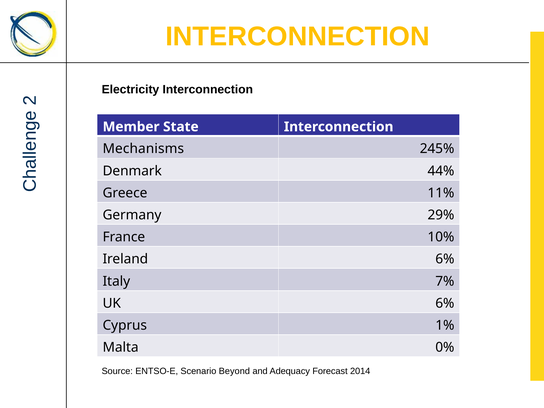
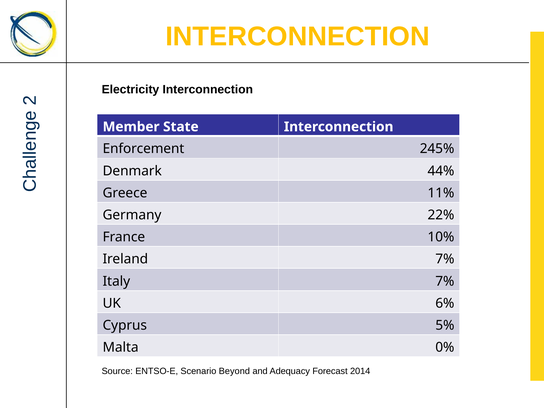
Mechanisms: Mechanisms -> Enforcement
29%: 29% -> 22%
Ireland 6%: 6% -> 7%
1%: 1% -> 5%
